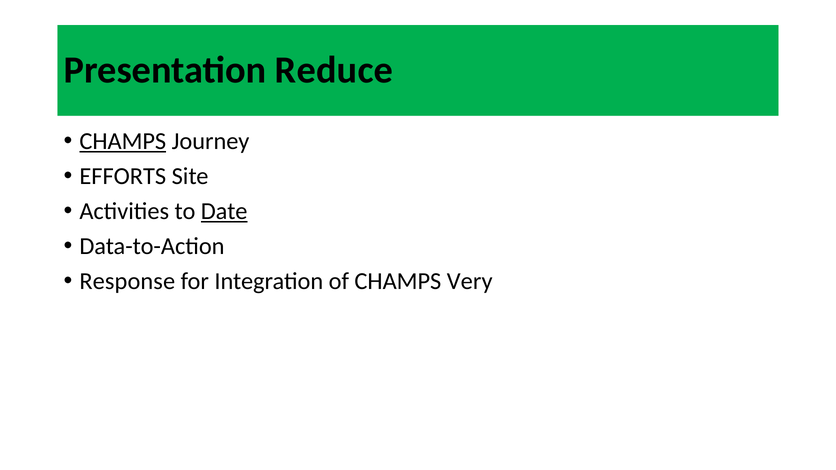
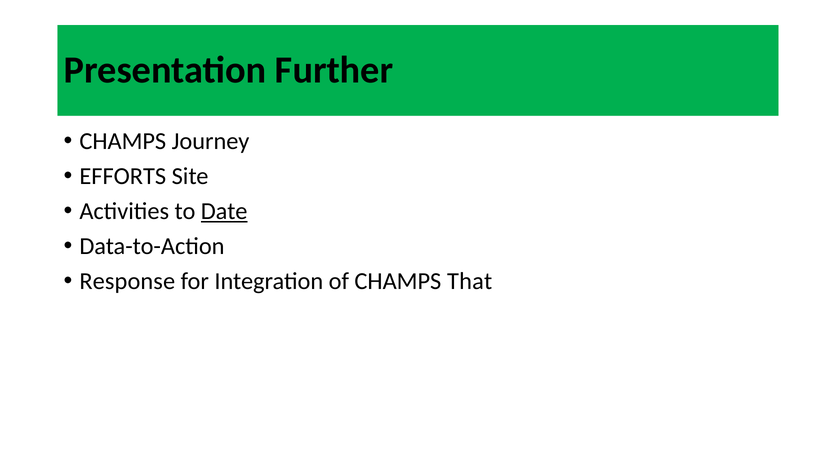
Reduce: Reduce -> Further
CHAMPS at (123, 141) underline: present -> none
Very: Very -> That
